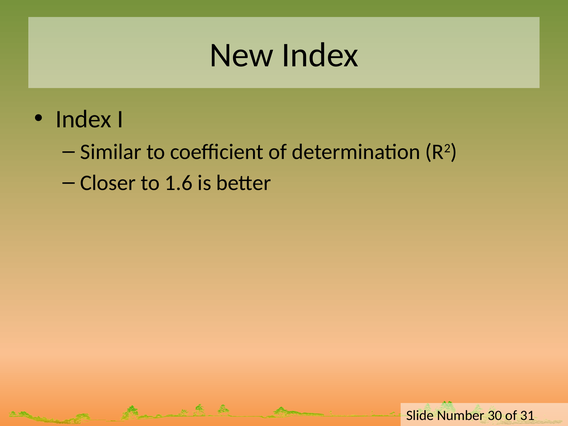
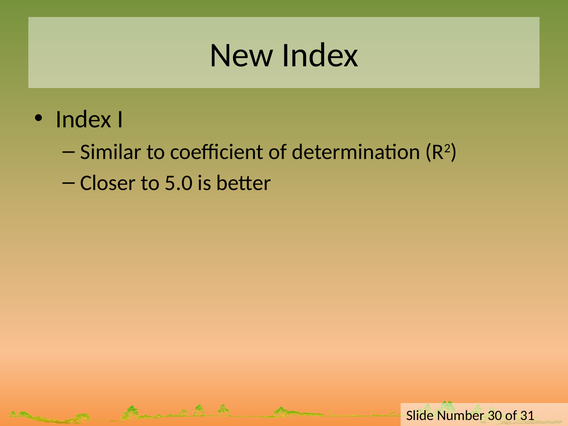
1.6: 1.6 -> 5.0
